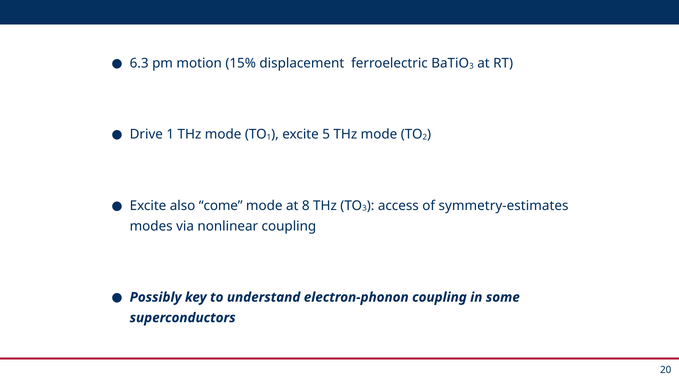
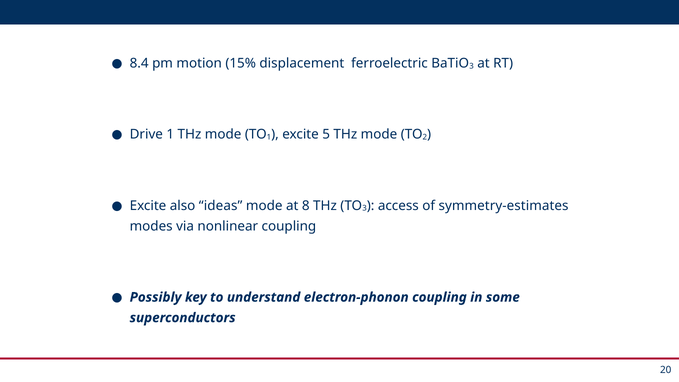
6.3: 6.3 -> 8.4
come: come -> ideas
